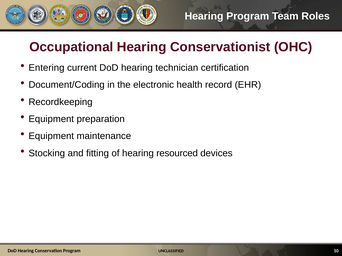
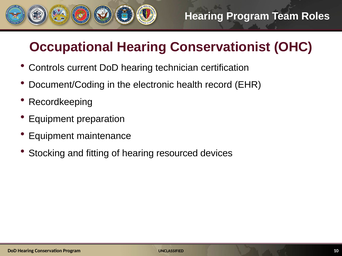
Entering: Entering -> Controls
